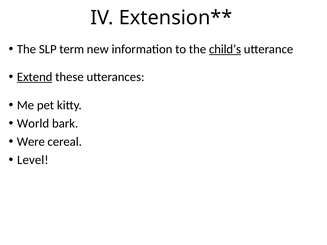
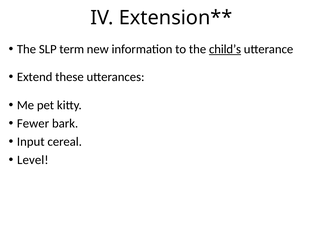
Extend underline: present -> none
World: World -> Fewer
Were: Were -> Input
